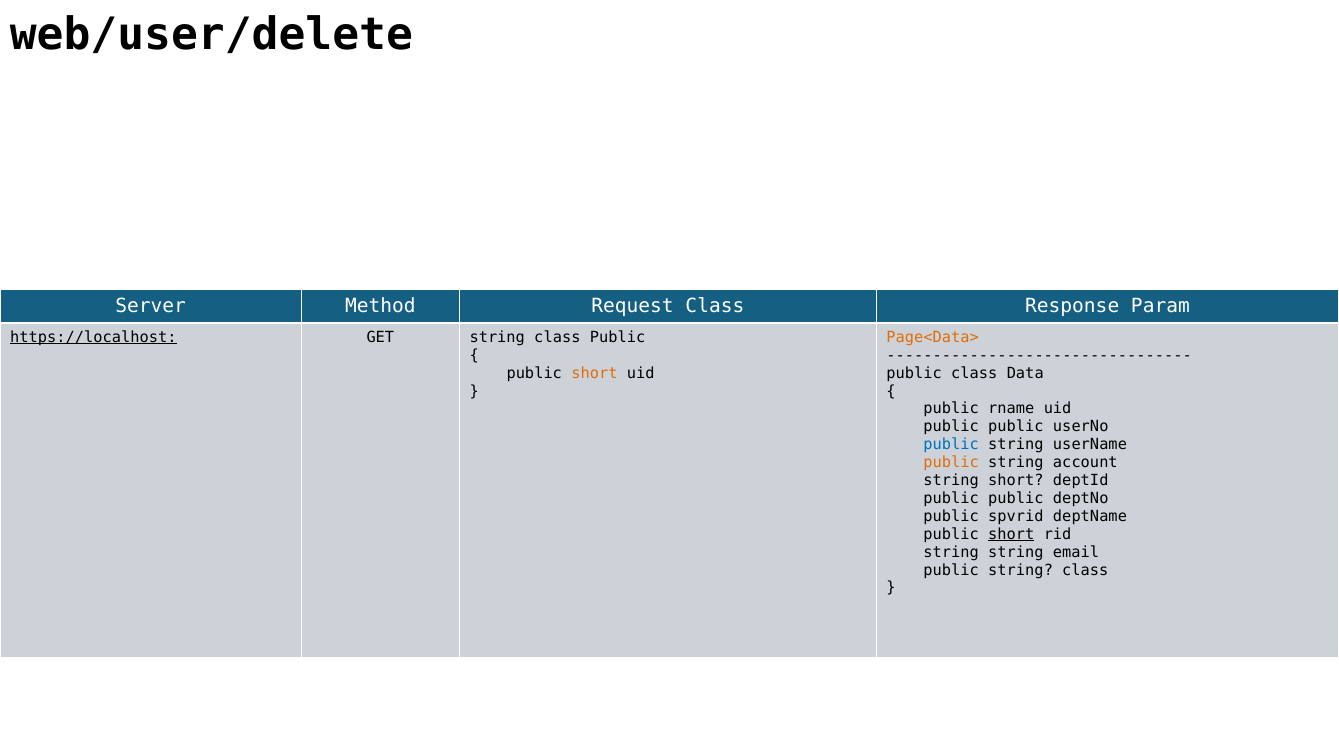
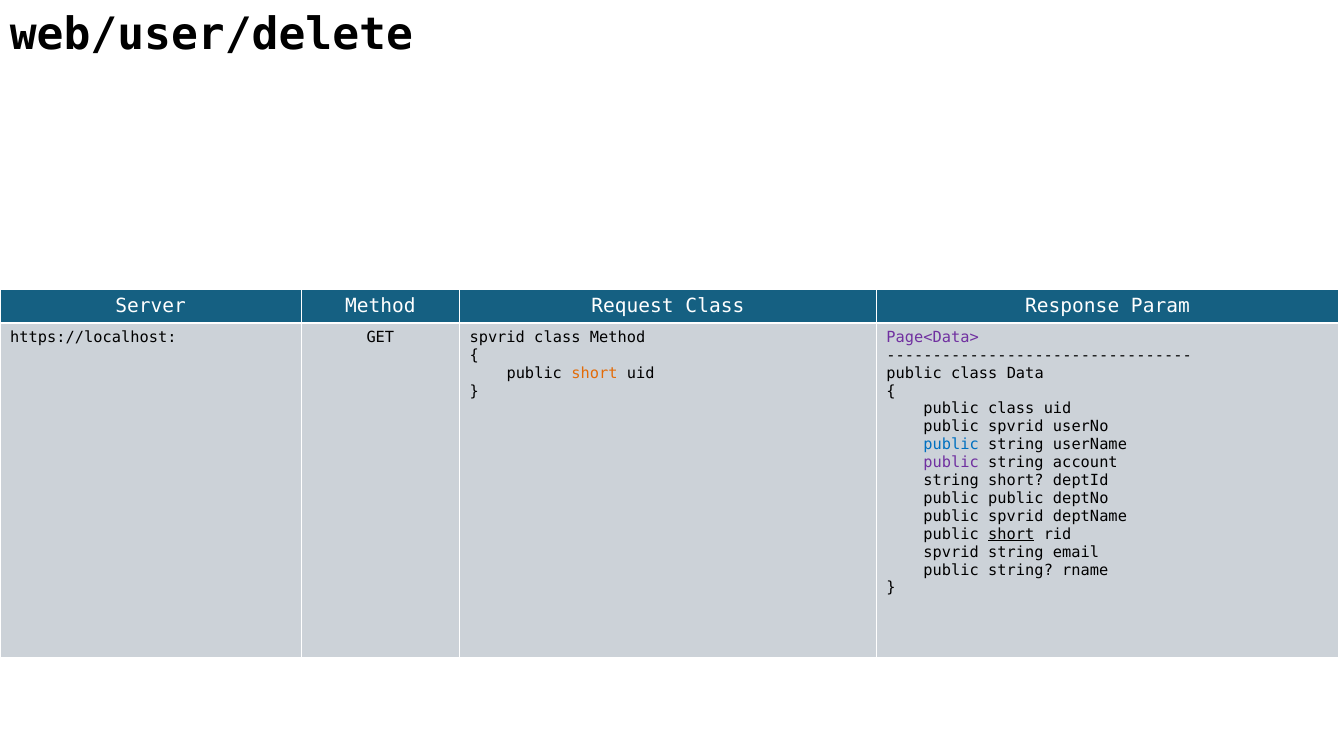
https://localhost underline: present -> none
GET string: string -> spvrid
class Public: Public -> Method
Page<Data> colour: orange -> purple
rname at (1011, 409): rname -> class
public at (1016, 427): public -> spvrid
public at (951, 463) colour: orange -> purple
string at (951, 552): string -> spvrid
public string class: class -> rname
